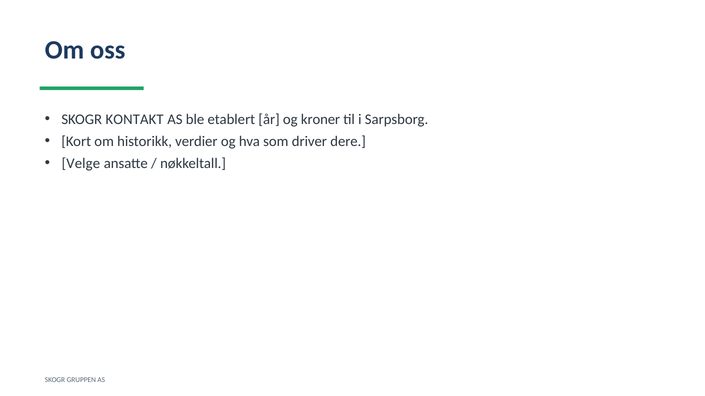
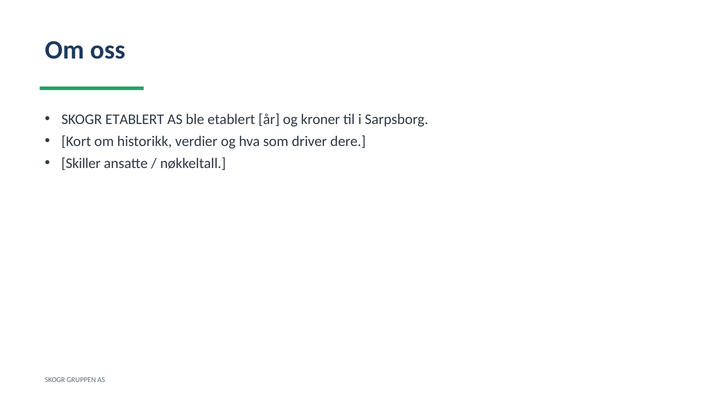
SKOGR KONTAKT: KONTAKT -> ETABLERT
Velge: Velge -> Skiller
